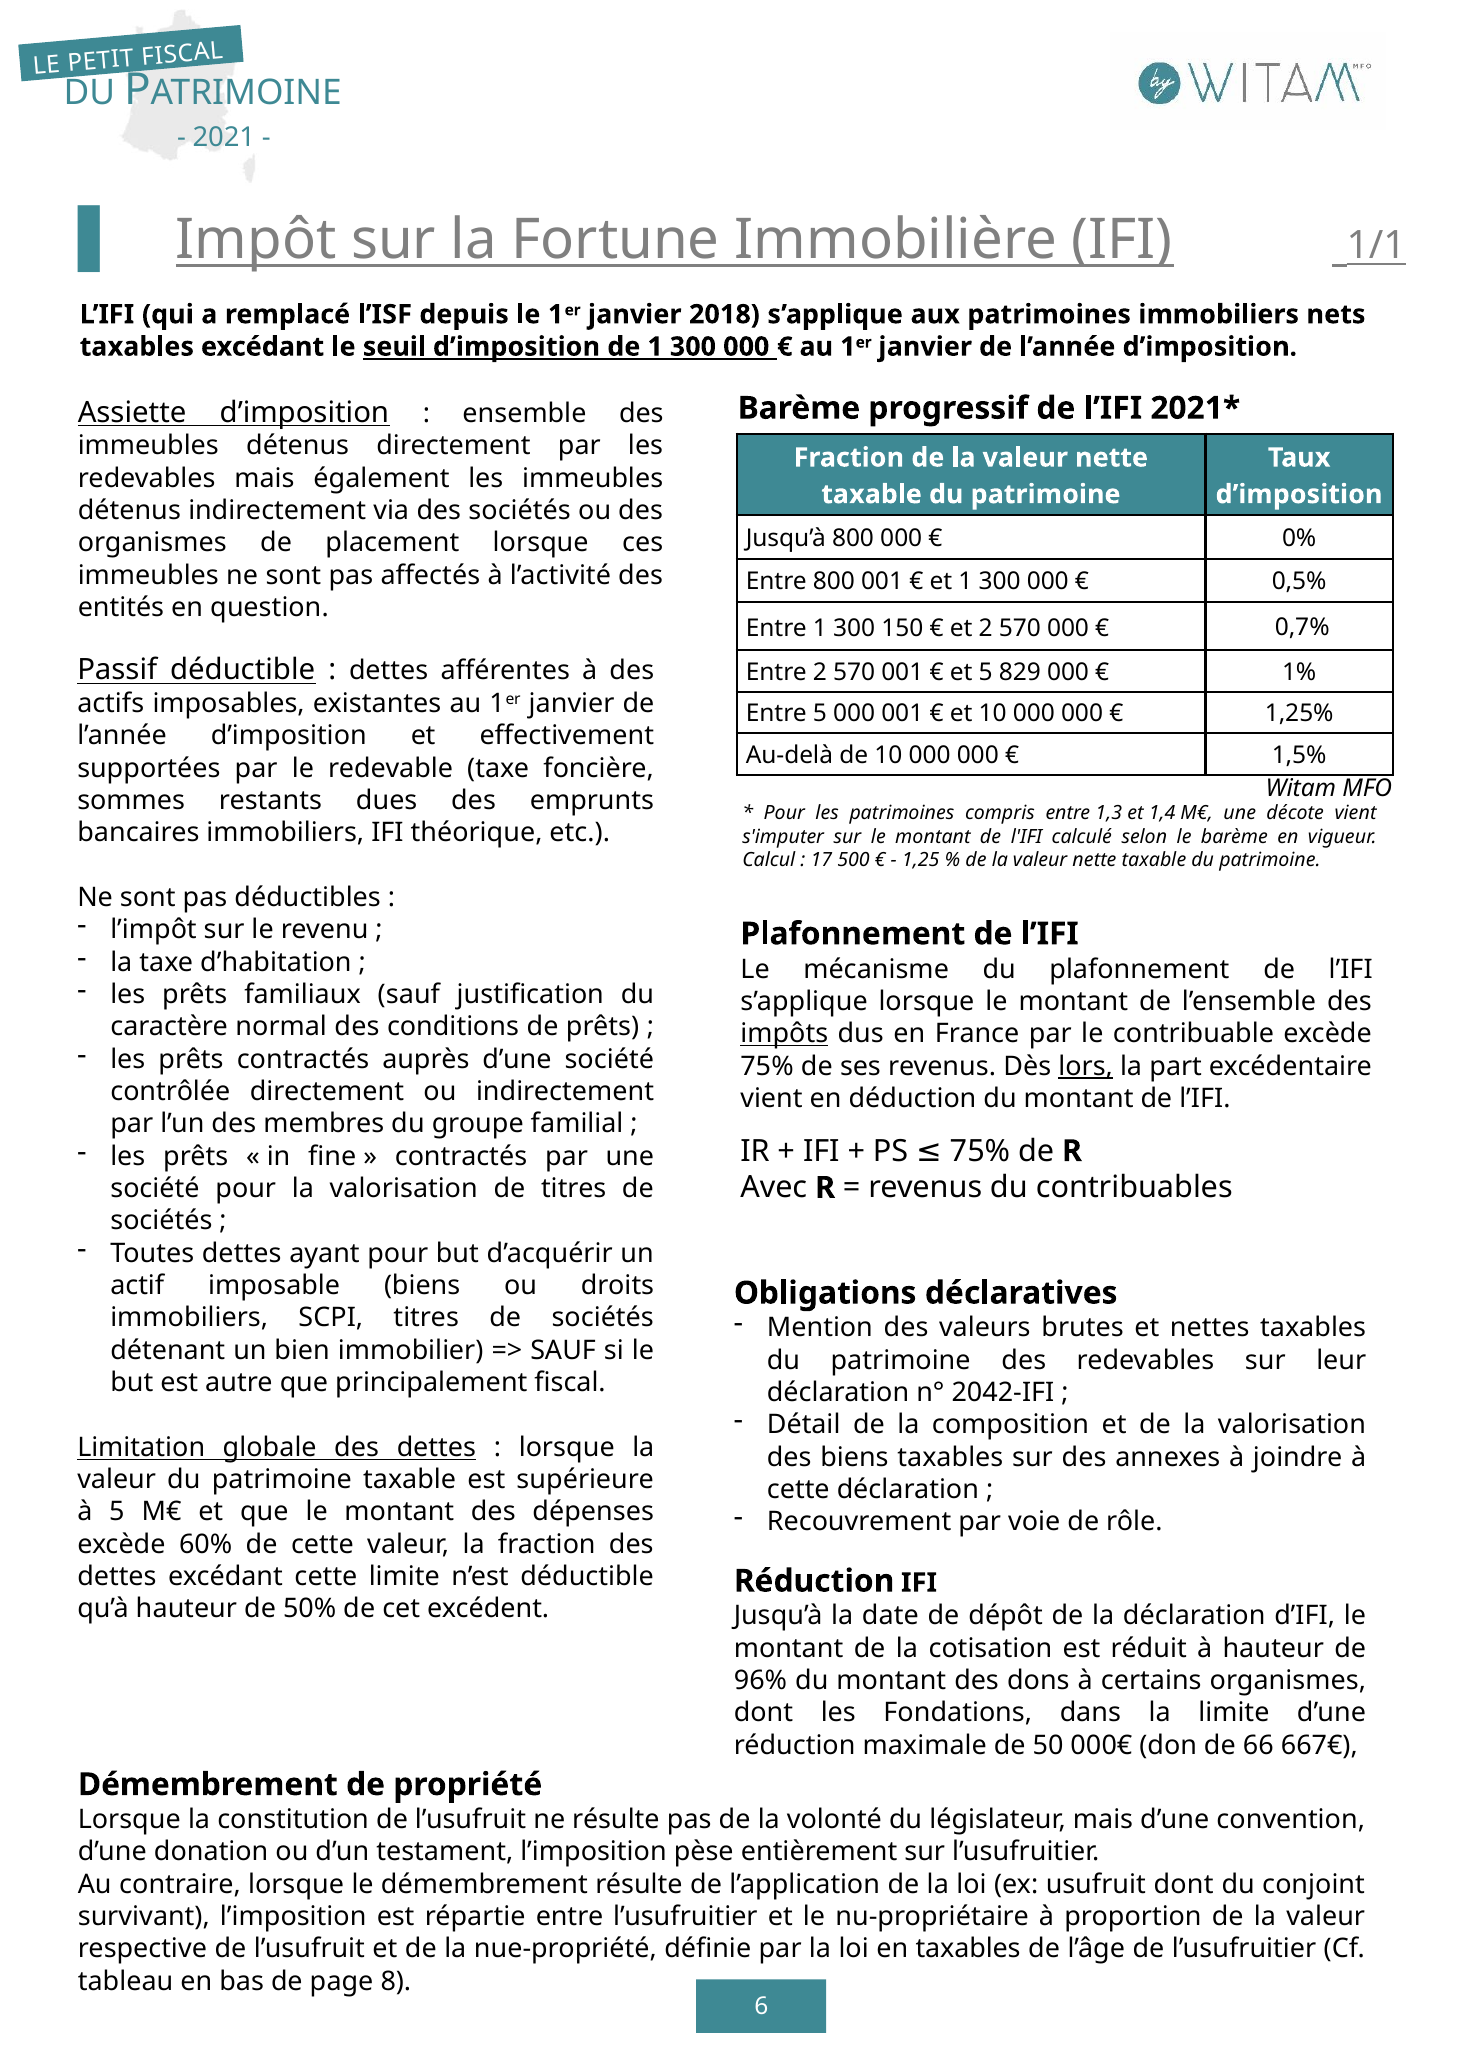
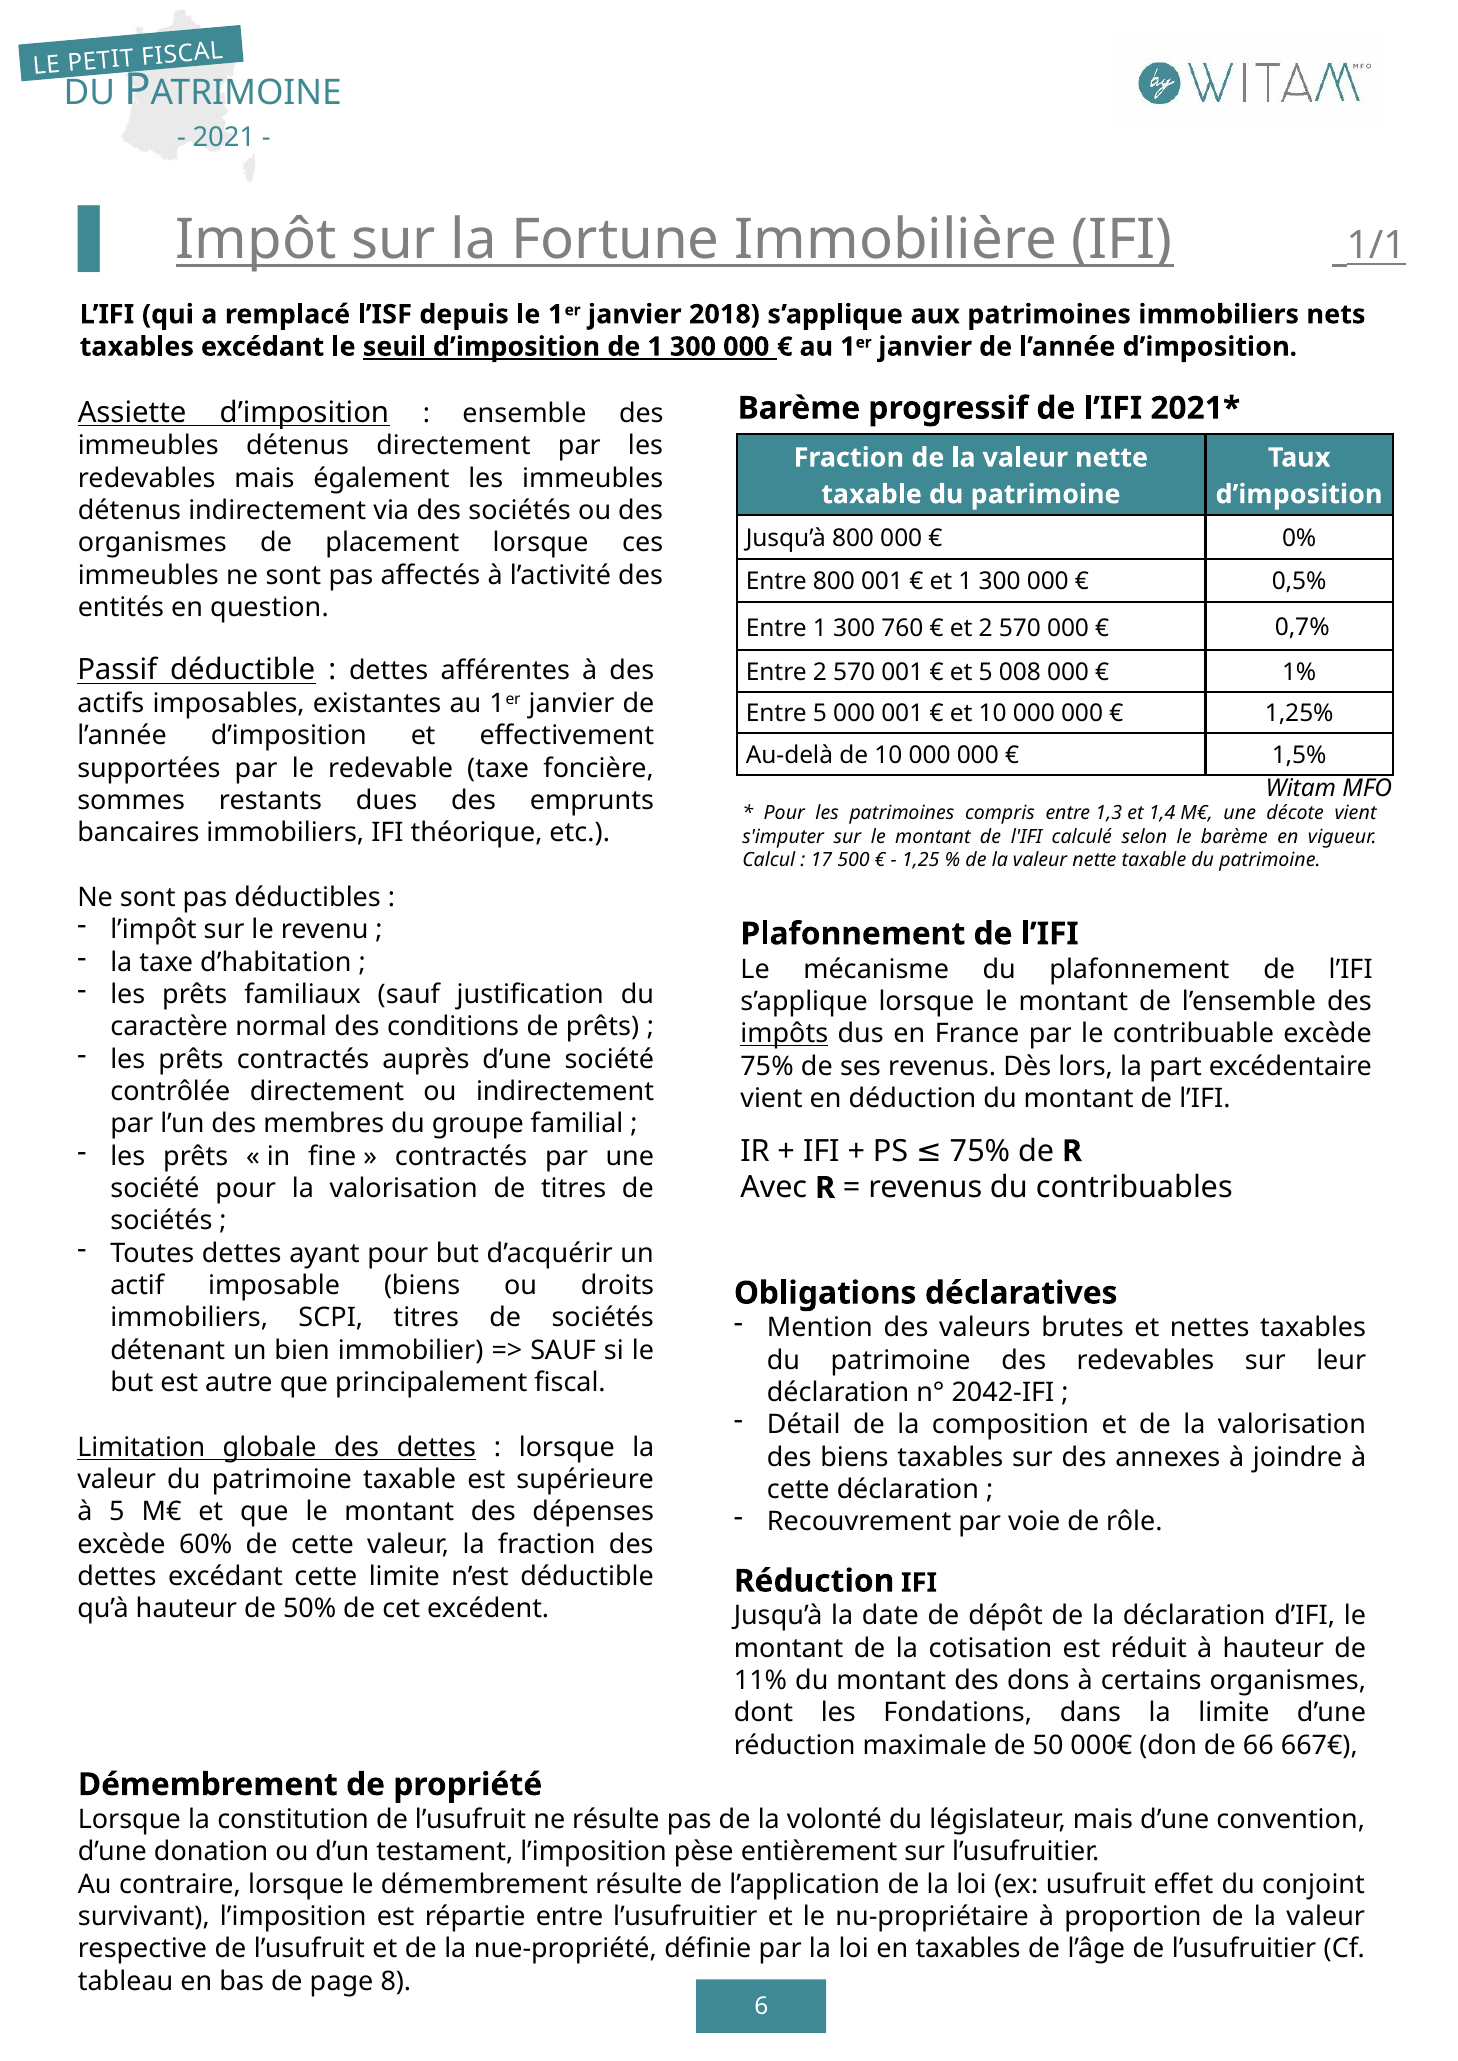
150: 150 -> 760
829: 829 -> 008
lors underline: present -> none
96%: 96% -> 11%
usufruit dont: dont -> effet
